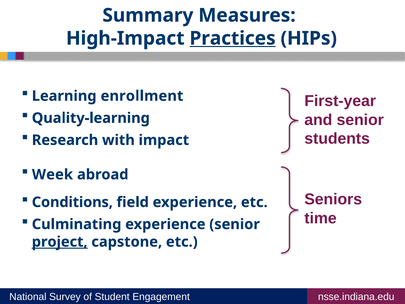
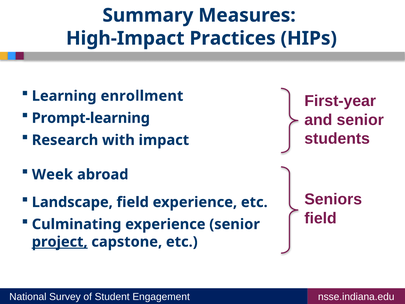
Practices underline: present -> none
Quality-learning: Quality-learning -> Prompt-learning
Conditions: Conditions -> Landscape
time at (321, 218): time -> field
